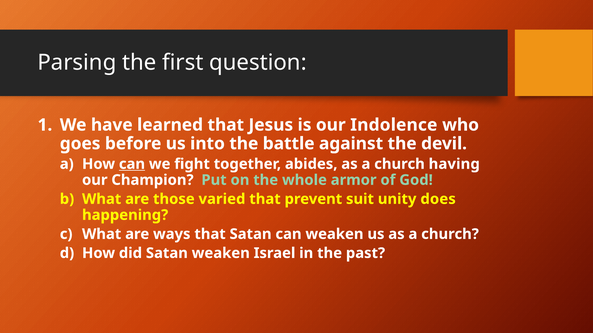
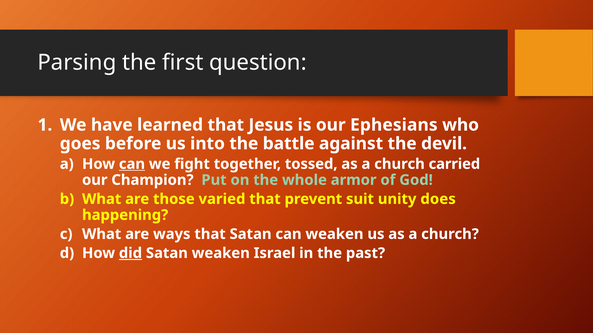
Indolence: Indolence -> Ephesians
abides: abides -> tossed
having: having -> carried
did underline: none -> present
